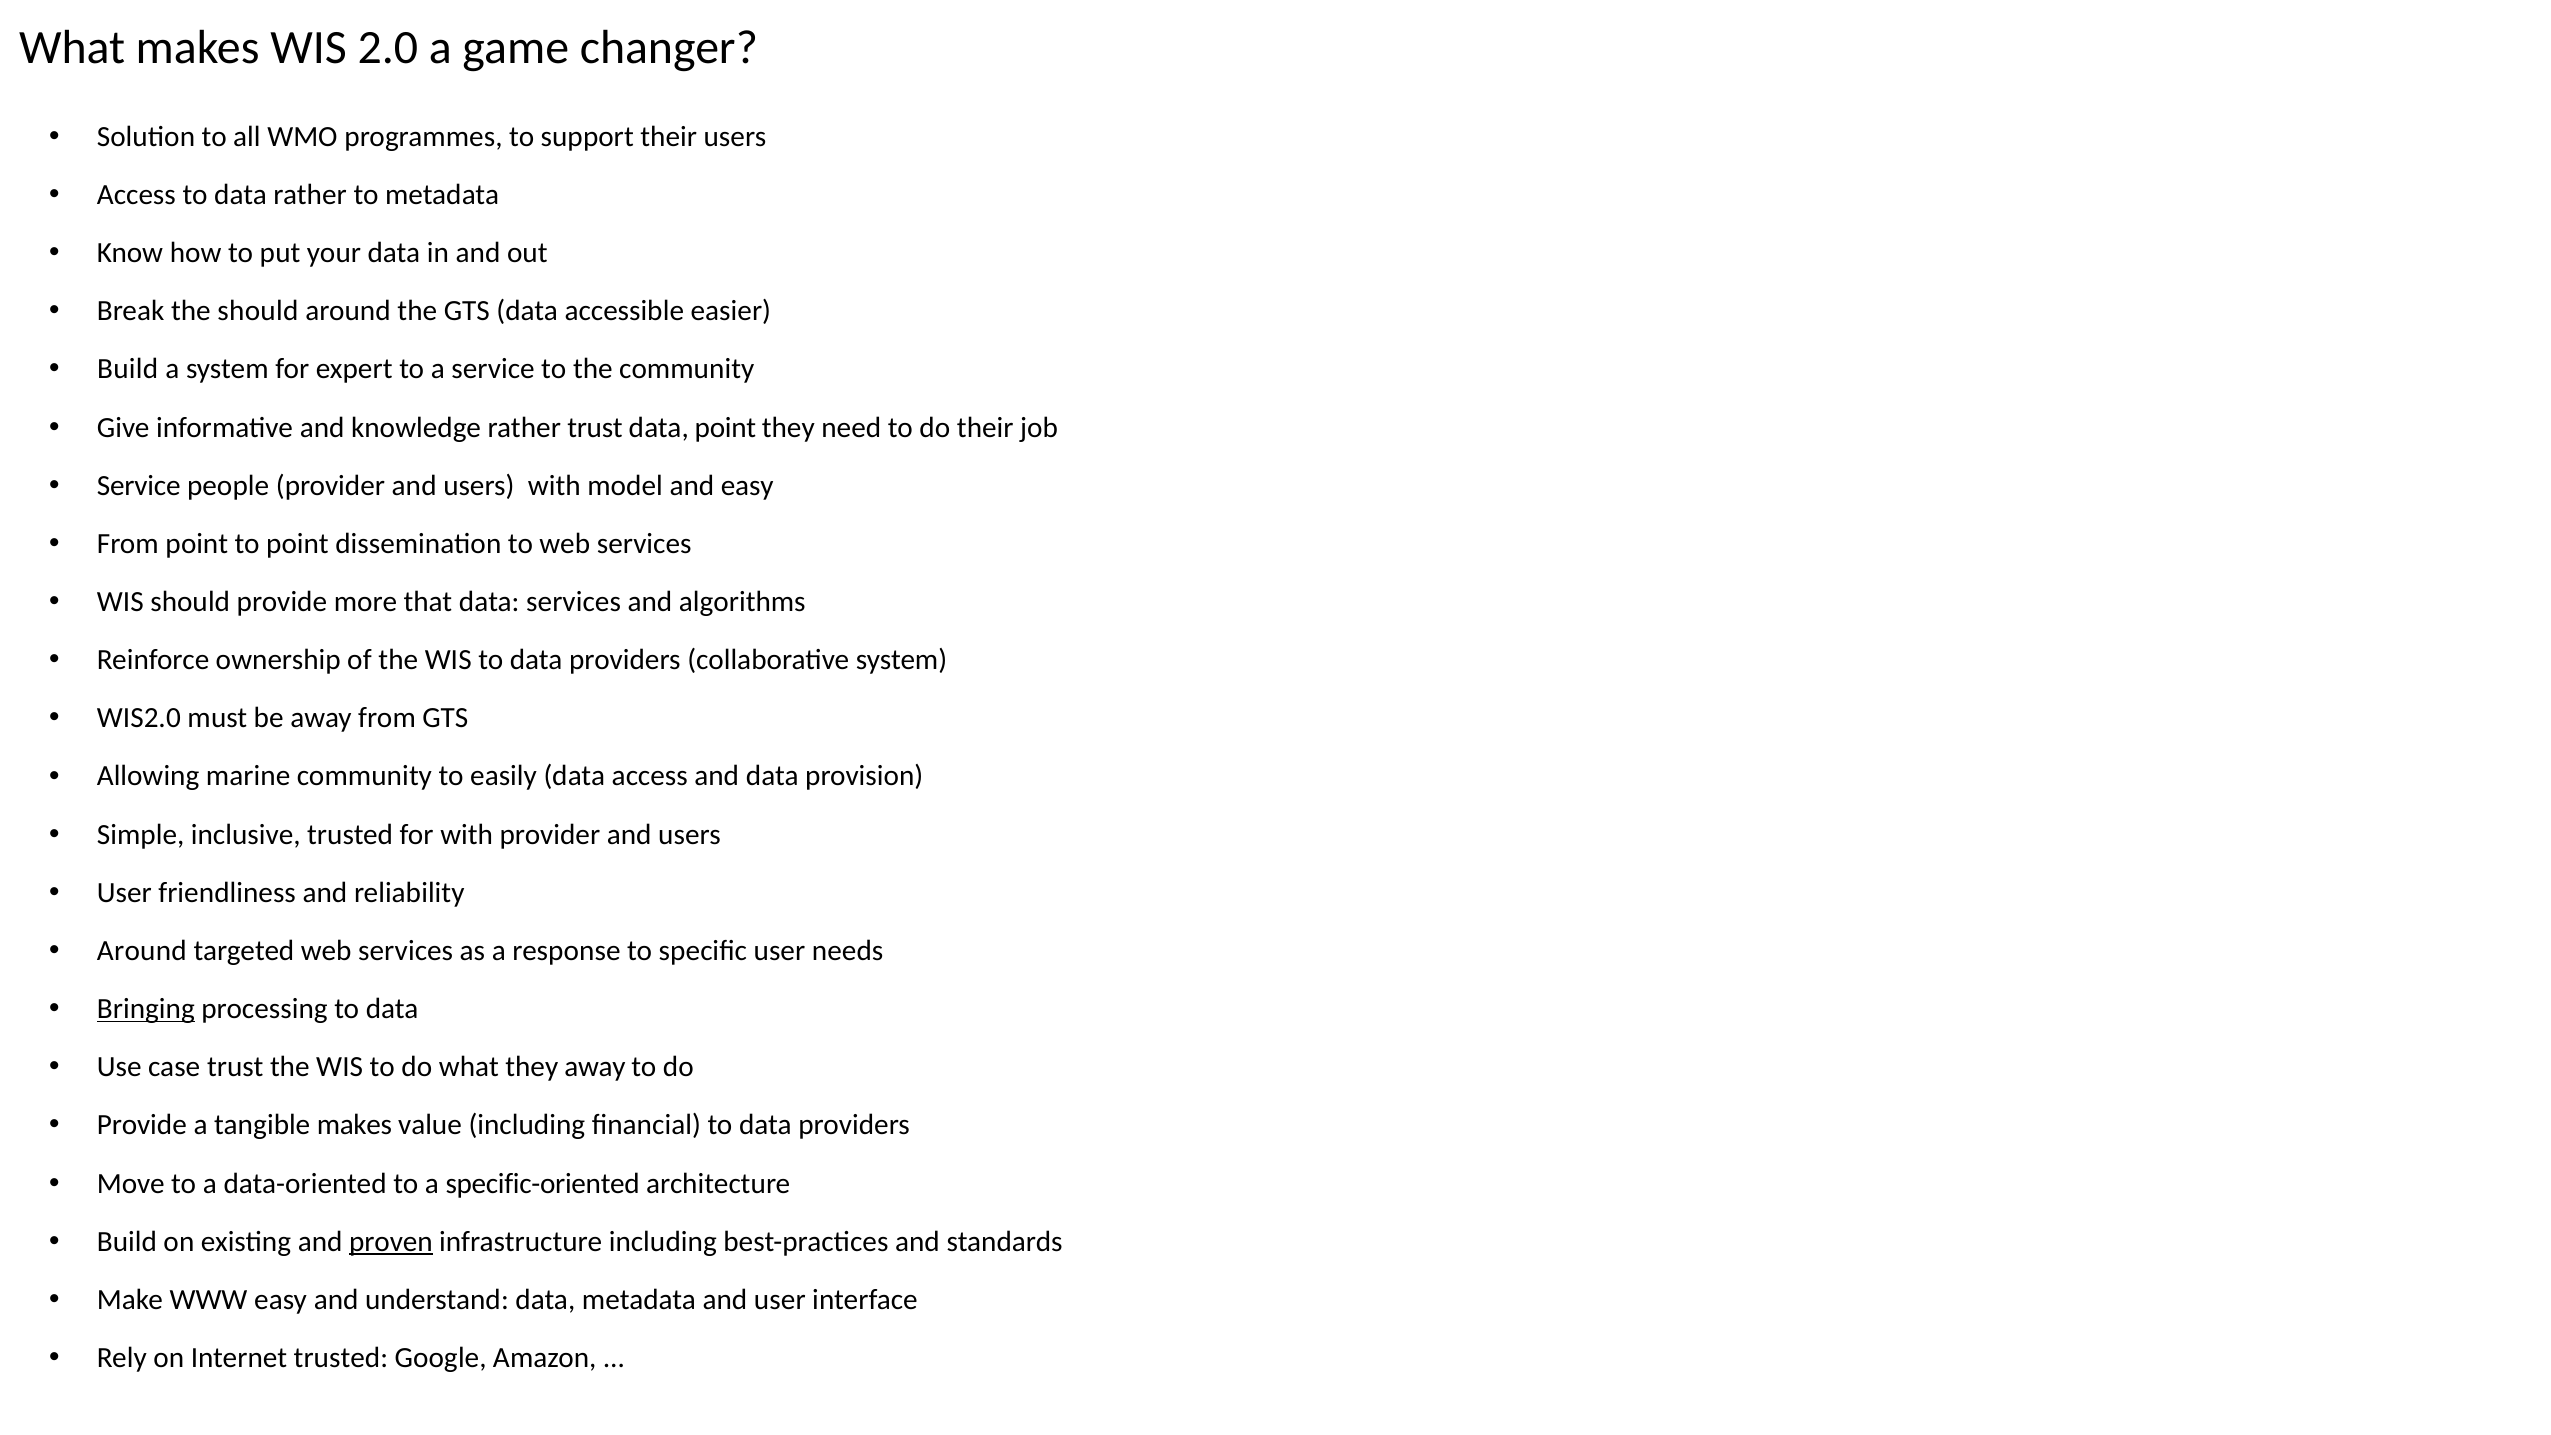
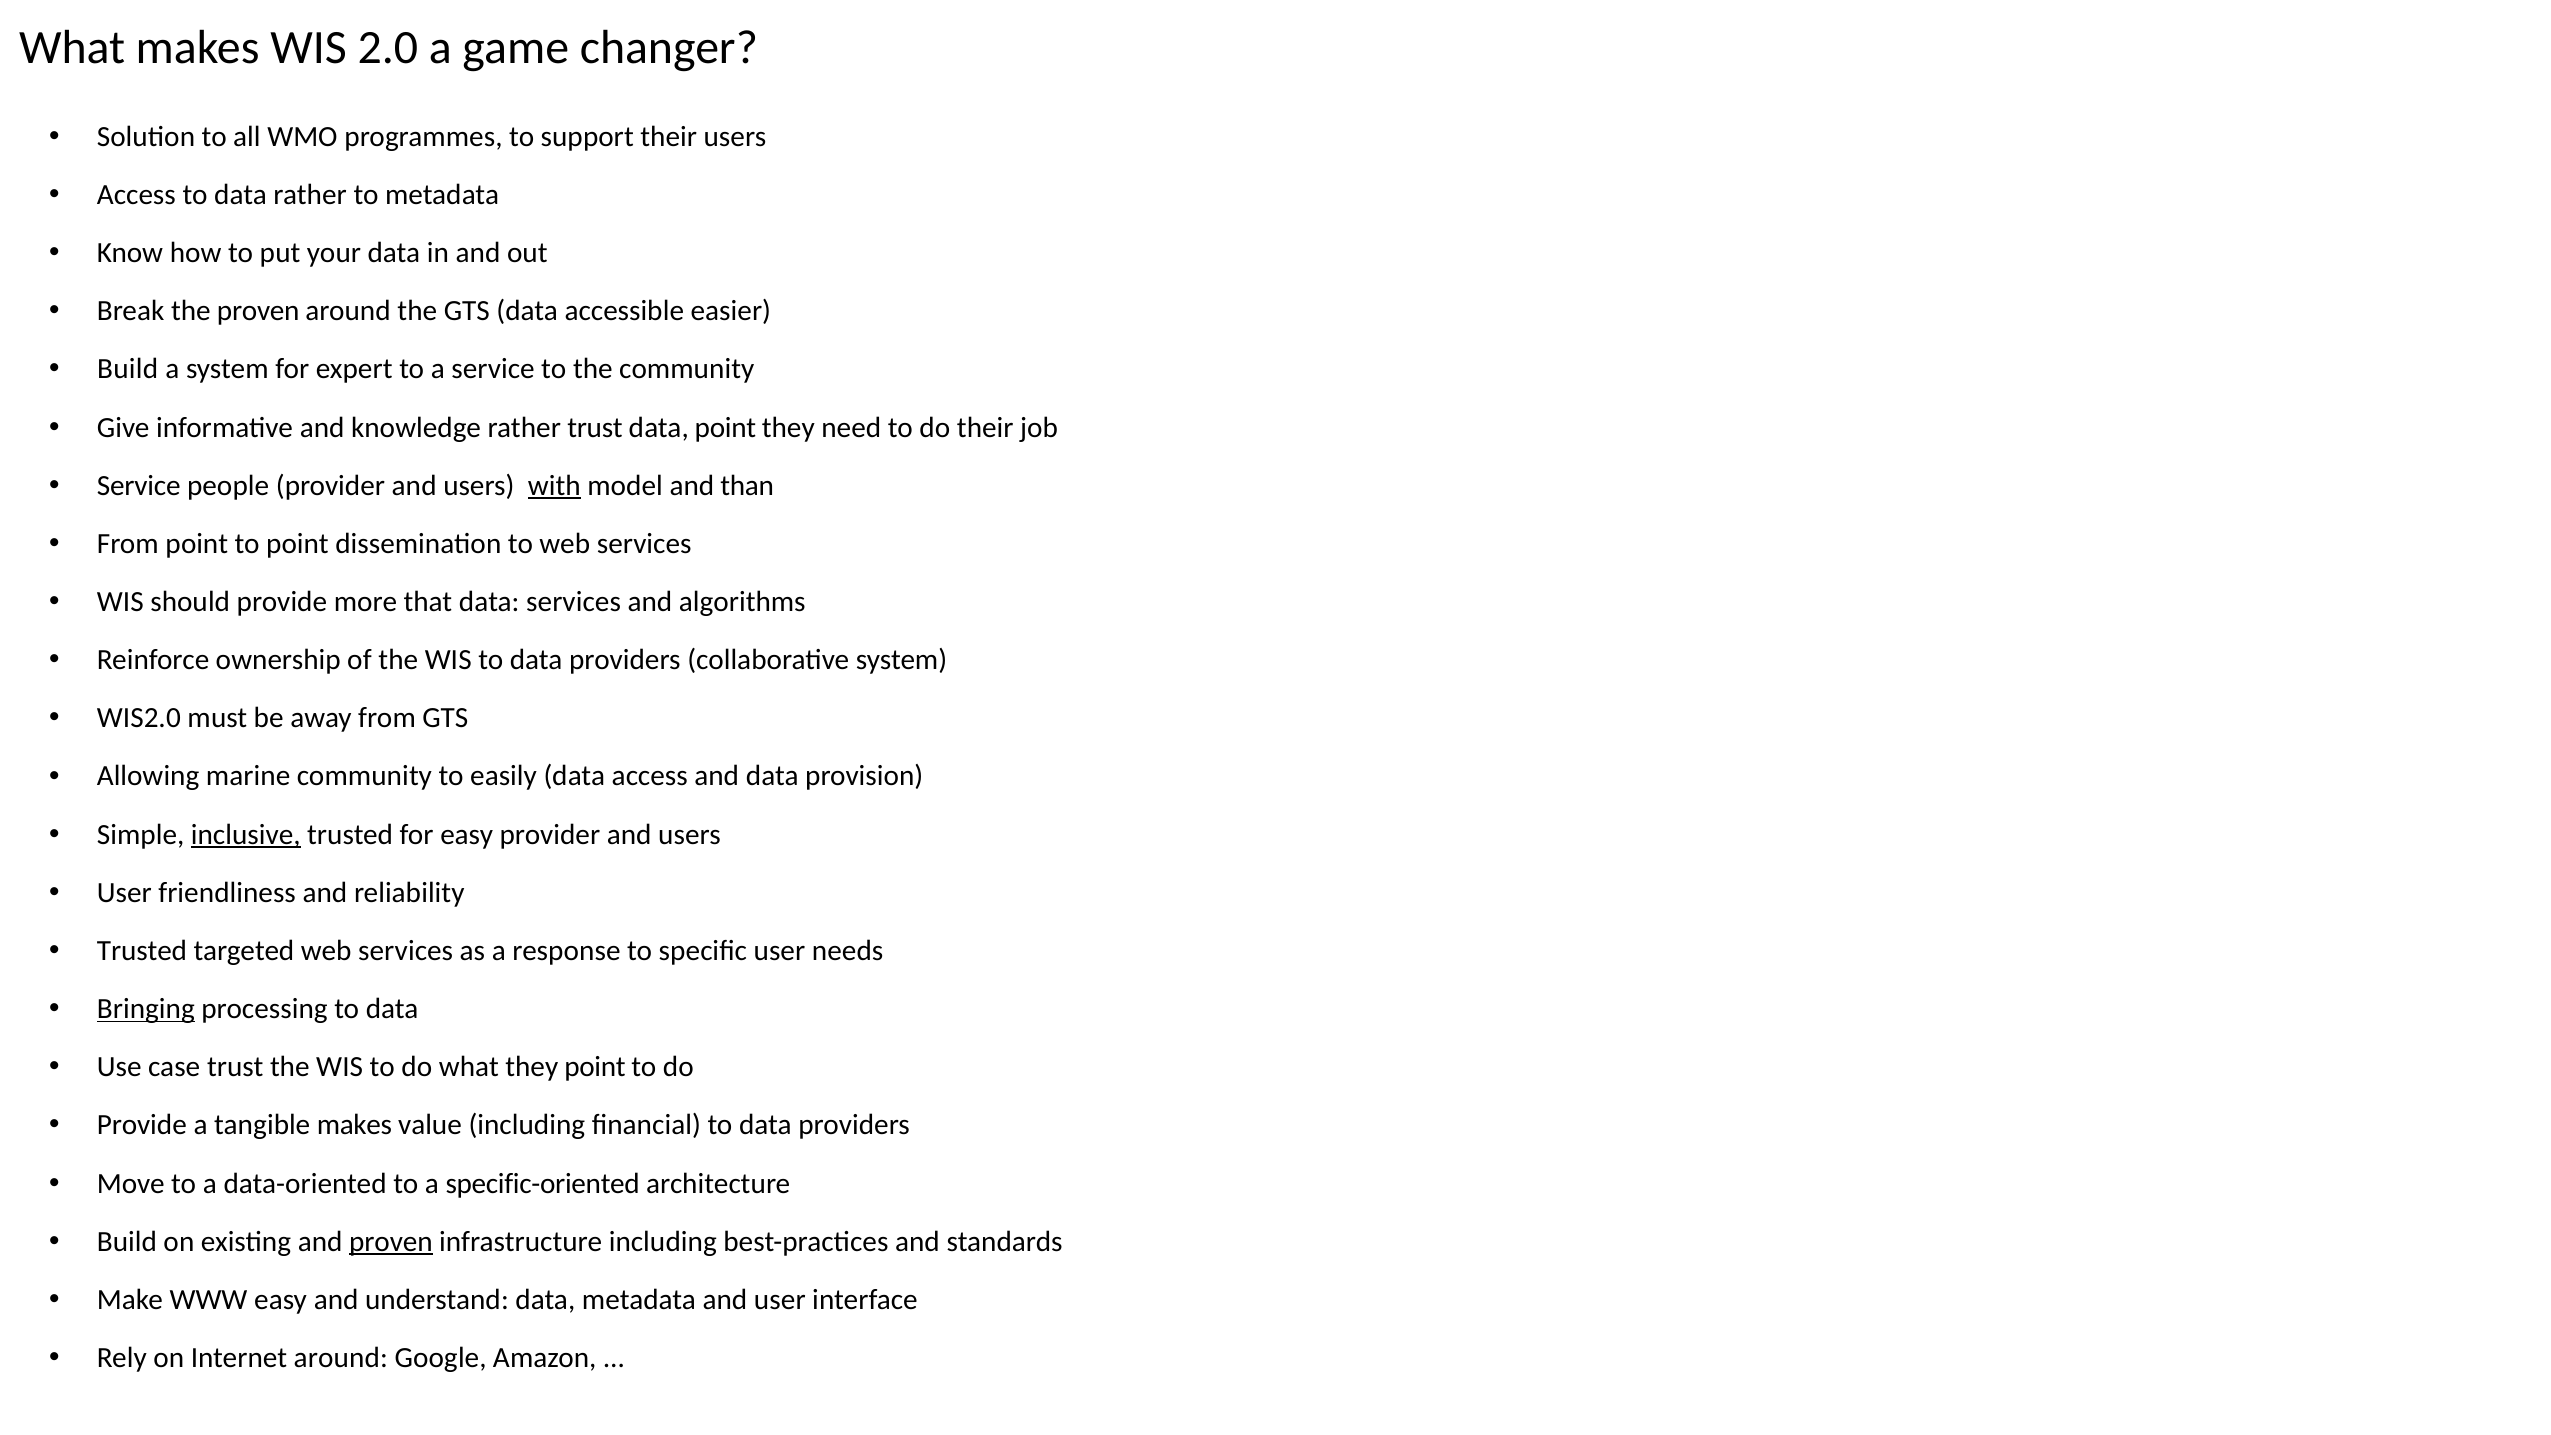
the should: should -> proven
with at (554, 486) underline: none -> present
and easy: easy -> than
inclusive underline: none -> present
for with: with -> easy
Around at (142, 951): Around -> Trusted
they away: away -> point
Internet trusted: trusted -> around
